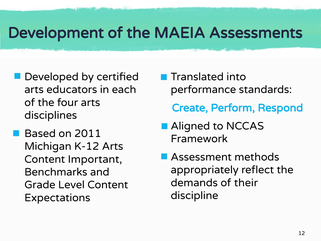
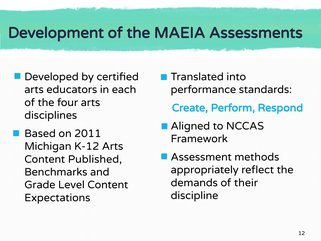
Important: Important -> Published
